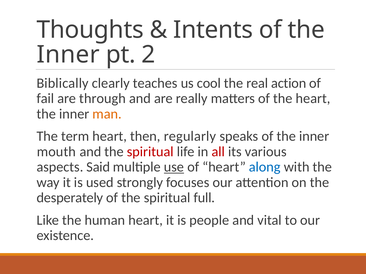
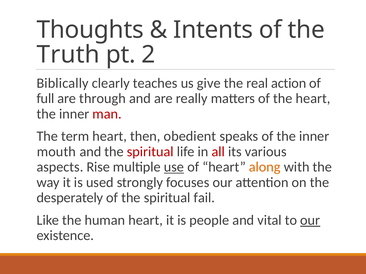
Inner at (68, 55): Inner -> Truth
cool: cool -> give
fail: fail -> full
man colour: orange -> red
regularly: regularly -> obedient
Said: Said -> Rise
along colour: blue -> orange
full: full -> fail
our at (310, 221) underline: none -> present
